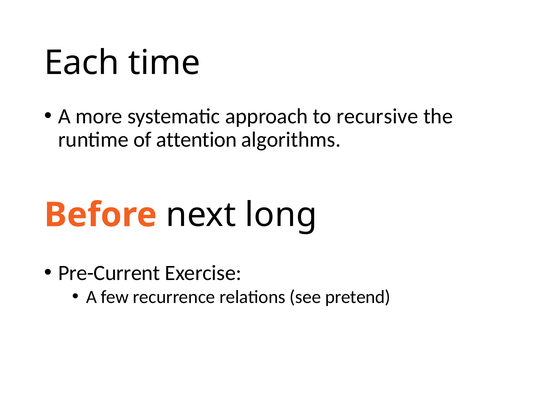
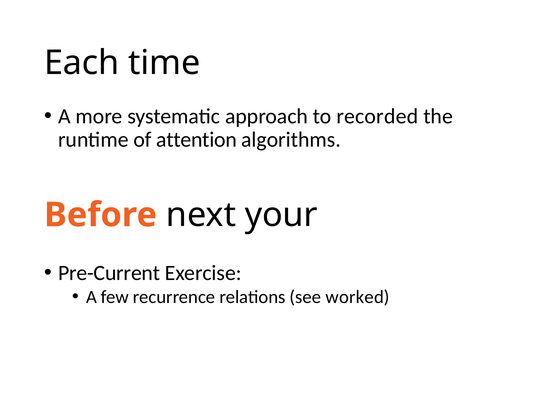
recursive: recursive -> recorded
long: long -> your
pretend: pretend -> worked
